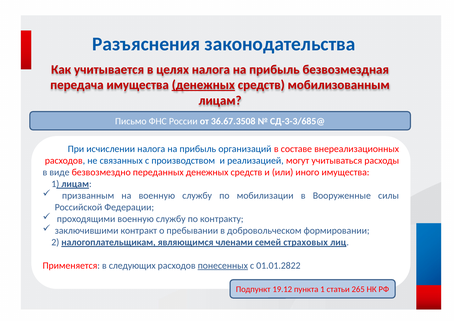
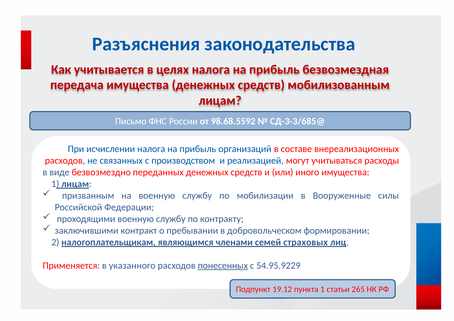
денежных at (203, 85) underline: present -> none
36.67.3508: 36.67.3508 -> 98.68.5592
следующих: следующих -> указанного
01.01.2822: 01.01.2822 -> 54.95.9229
